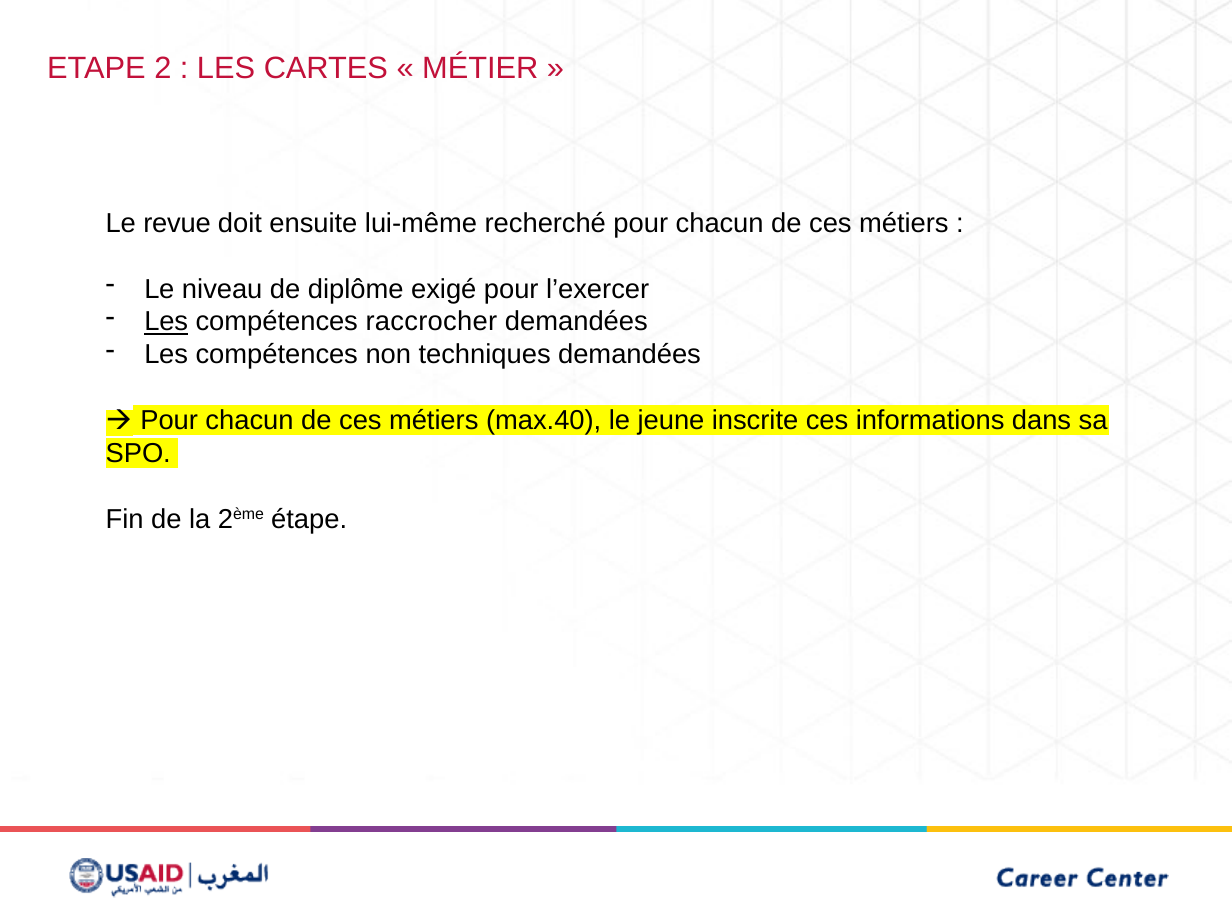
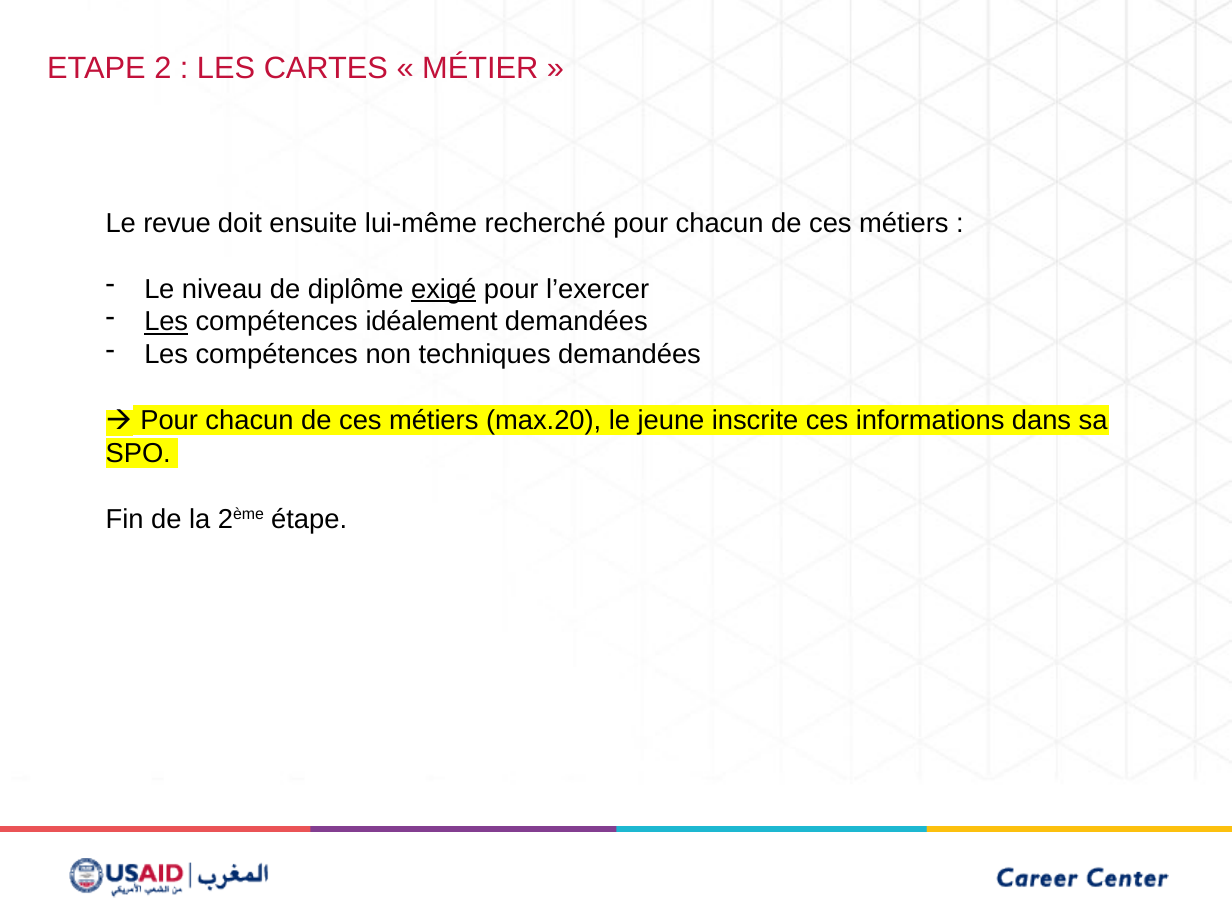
exigé underline: none -> present
raccrocher: raccrocher -> idéalement
max.40: max.40 -> max.20
